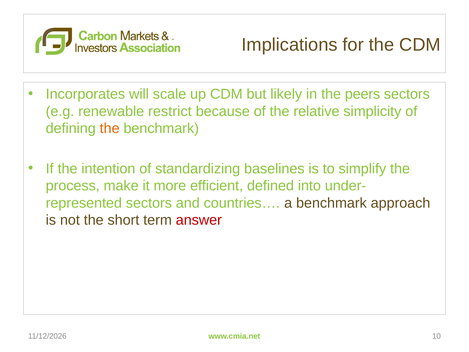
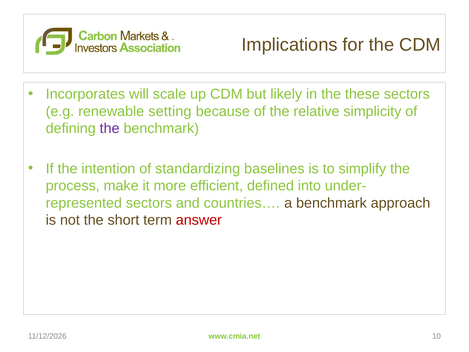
peers: peers -> these
restrict: restrict -> setting
the at (110, 128) colour: orange -> purple
